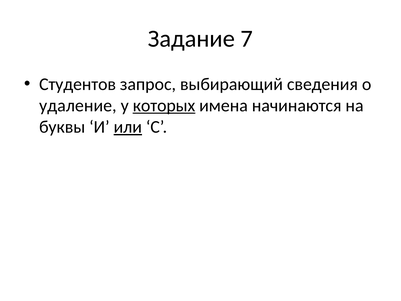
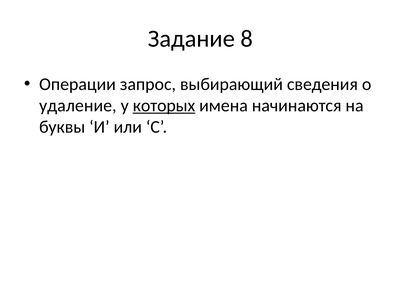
7: 7 -> 8
Студентов: Студентов -> Операции
или underline: present -> none
